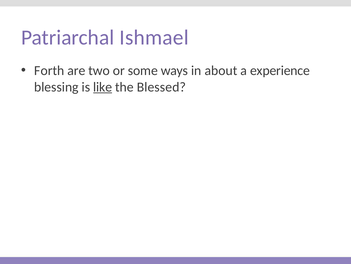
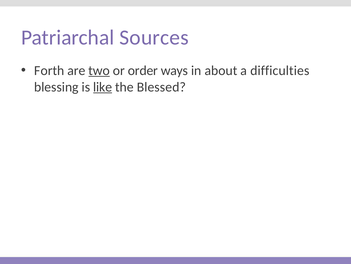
Ishmael: Ishmael -> Sources
two underline: none -> present
some: some -> order
experience: experience -> difficulties
